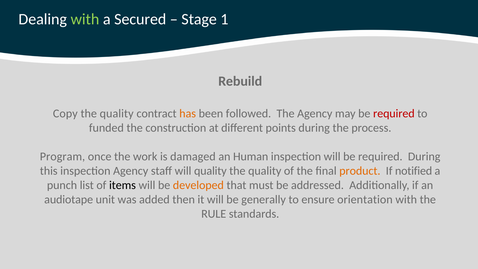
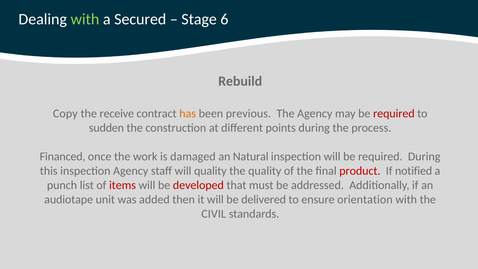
1: 1 -> 6
quality at (117, 113): quality -> receive
followed: followed -> previous
funded: funded -> sudden
Program: Program -> Financed
Human: Human -> Natural
product colour: orange -> red
items colour: black -> red
developed colour: orange -> red
generally: generally -> delivered
RULE: RULE -> CIVIL
